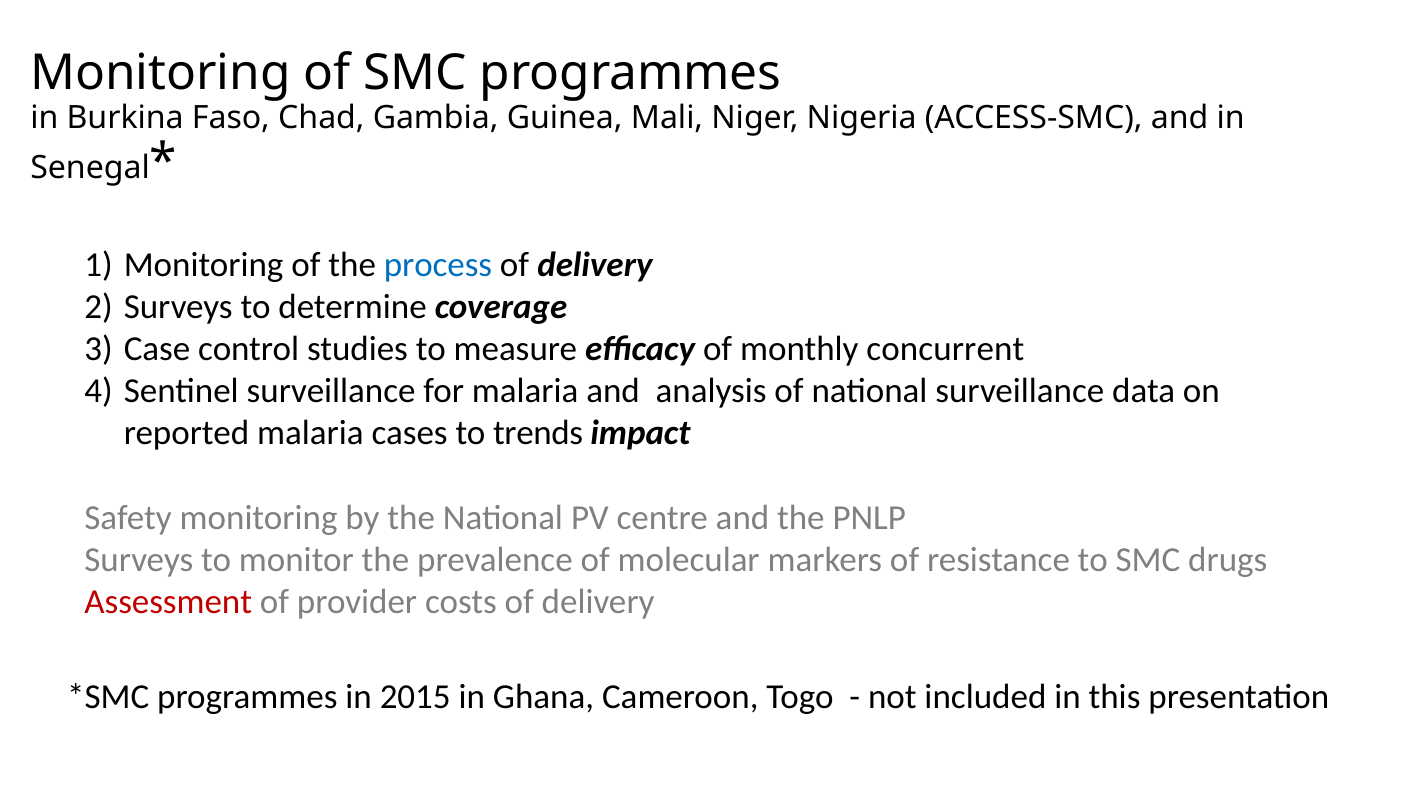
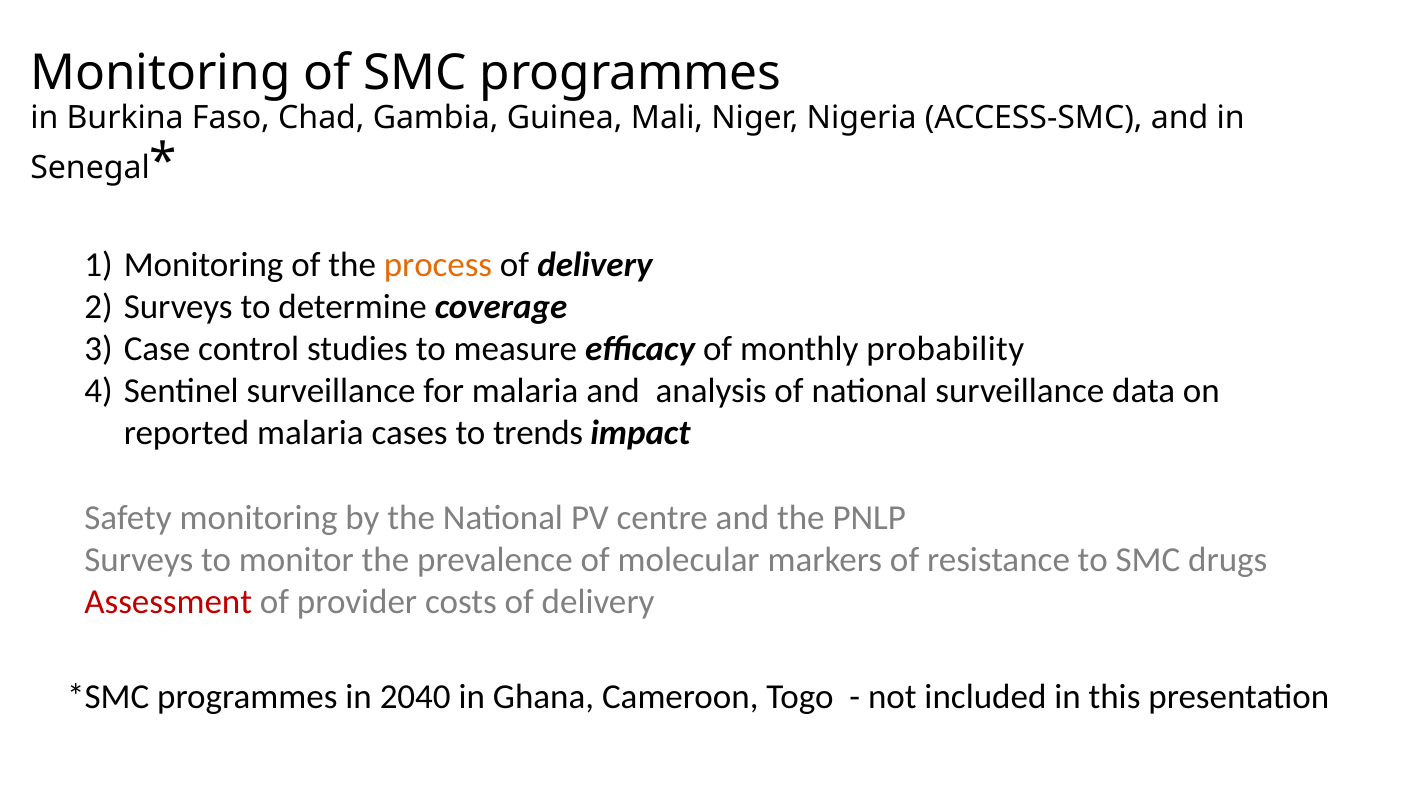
process colour: blue -> orange
concurrent: concurrent -> probability
2015: 2015 -> 2040
